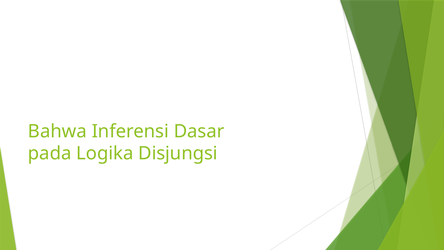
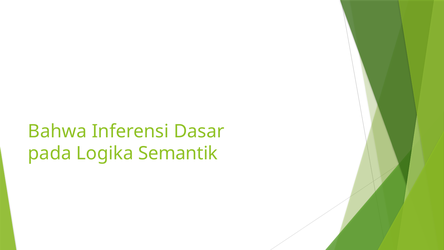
Disjungsi: Disjungsi -> Semantik
